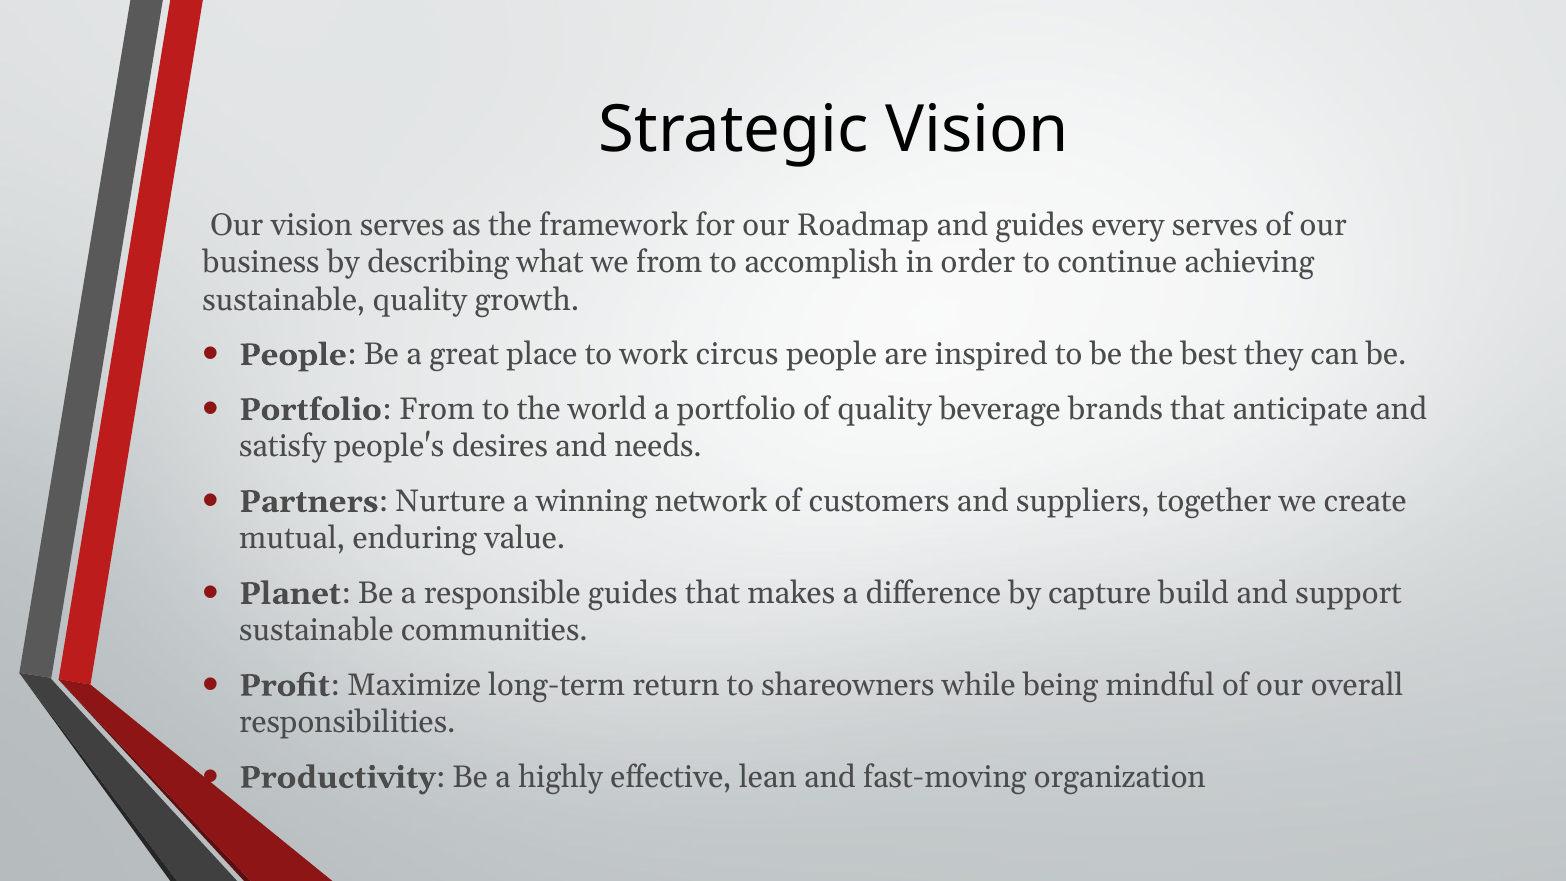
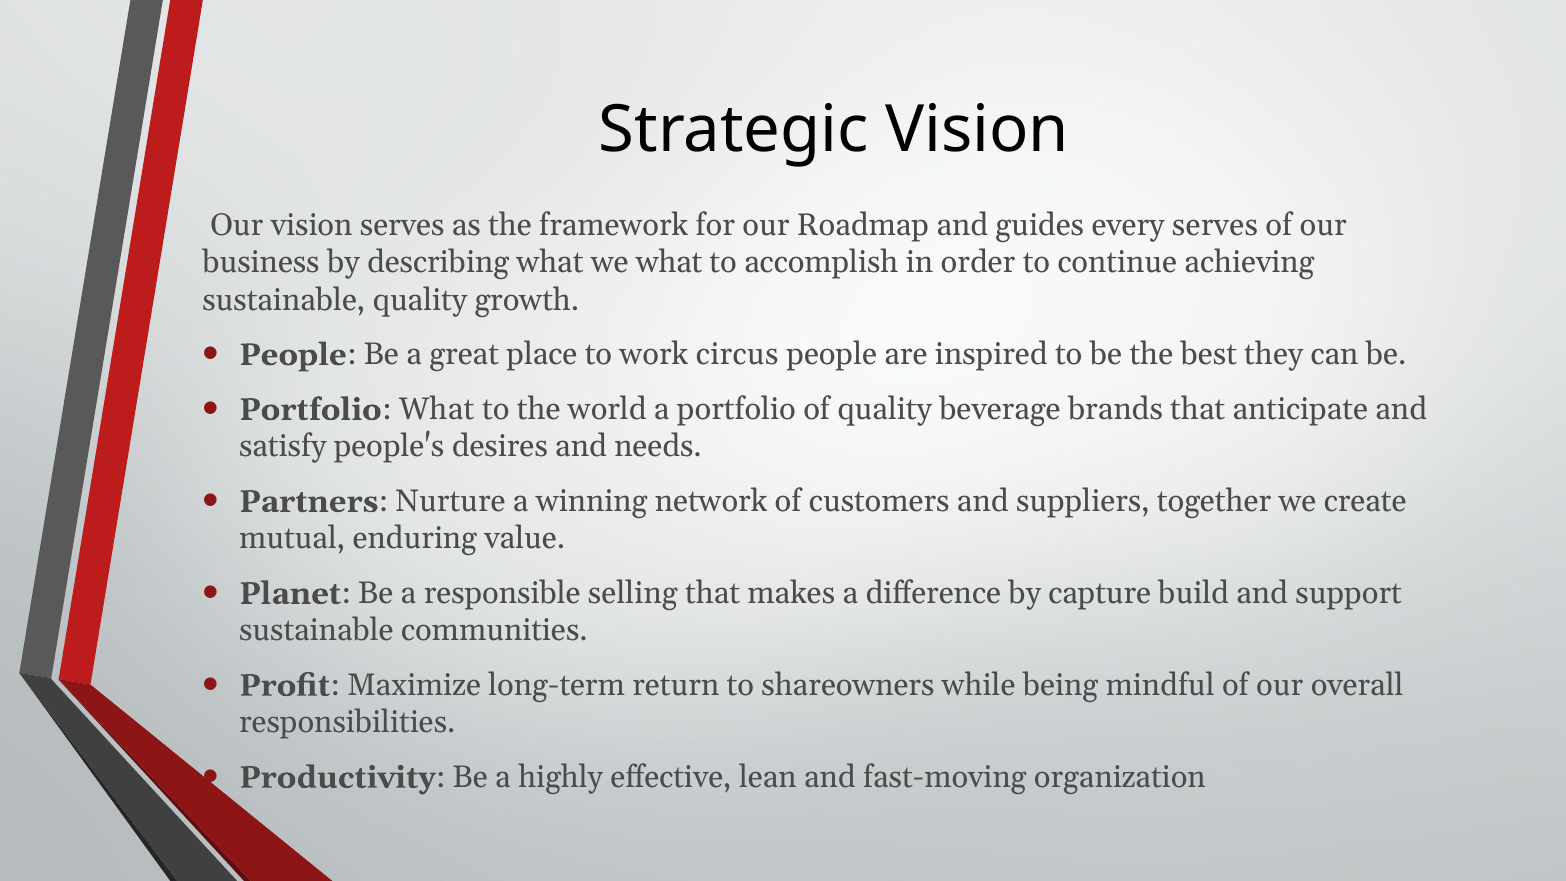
we from: from -> what
Portfolio From: From -> What
responsible guides: guides -> selling
